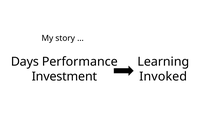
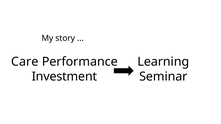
Days: Days -> Care
Invoked: Invoked -> Seminar
